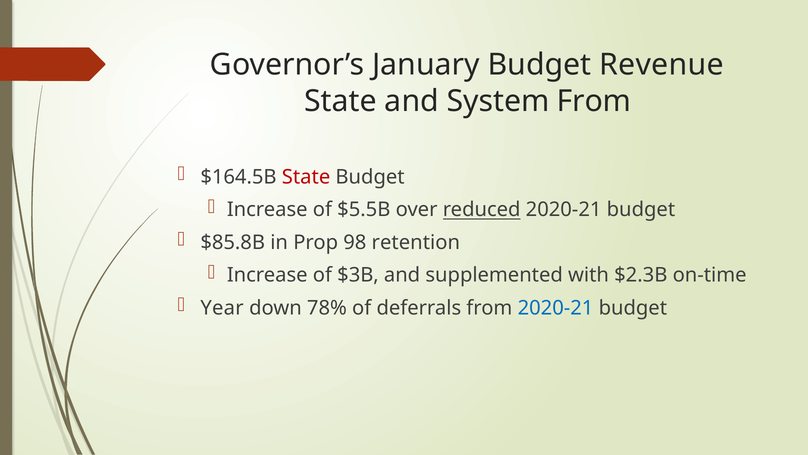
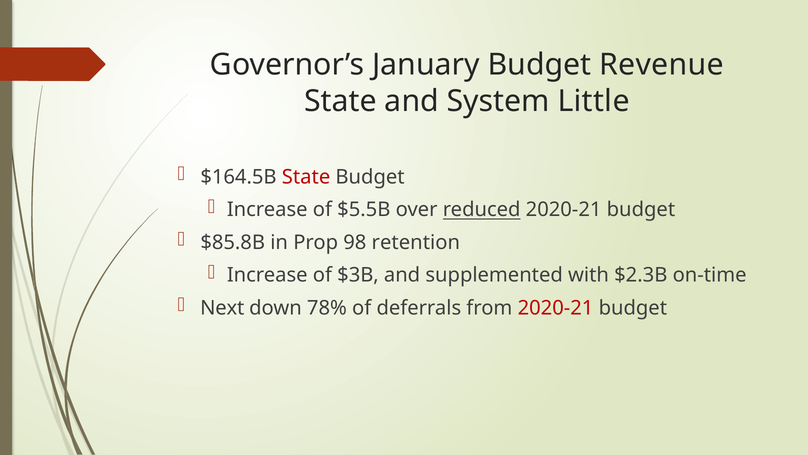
System From: From -> Little
Year: Year -> Next
2020-21 at (556, 308) colour: blue -> red
